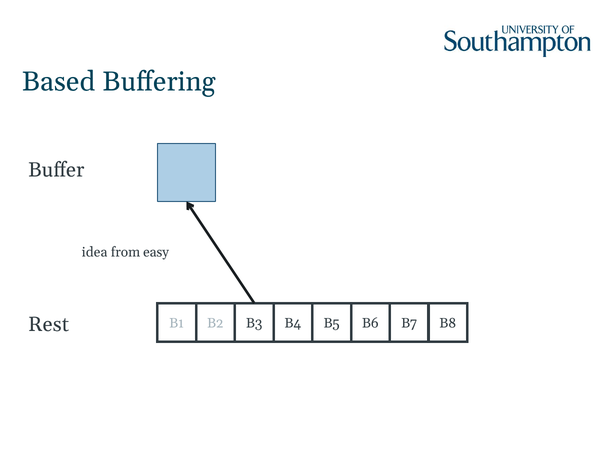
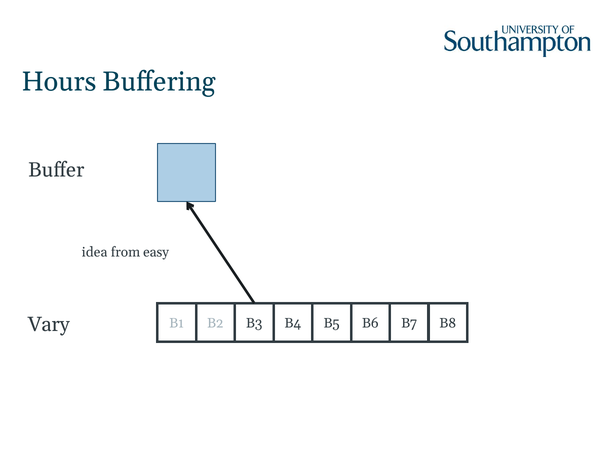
Based: Based -> Hours
Rest: Rest -> Vary
